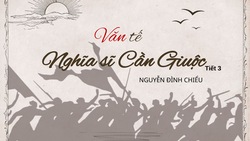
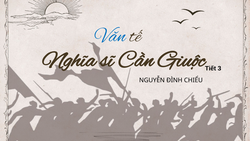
Văn colour: red -> blue
